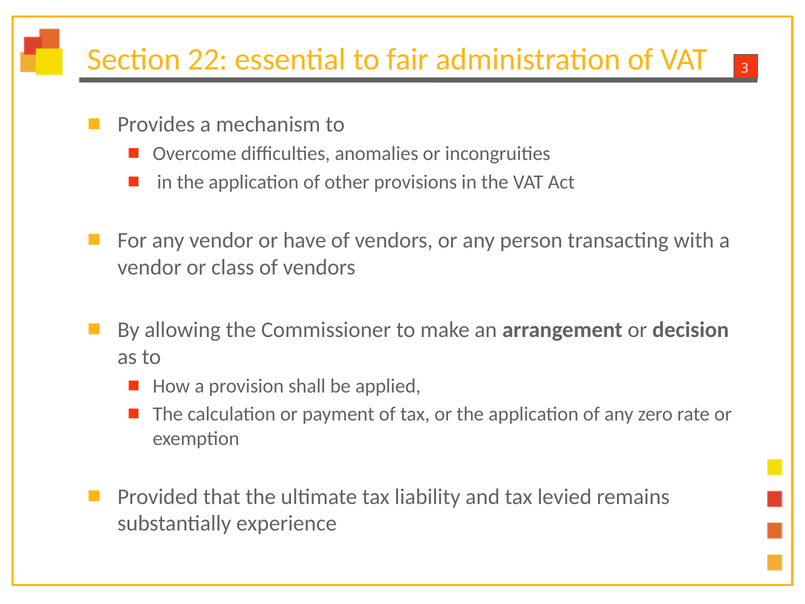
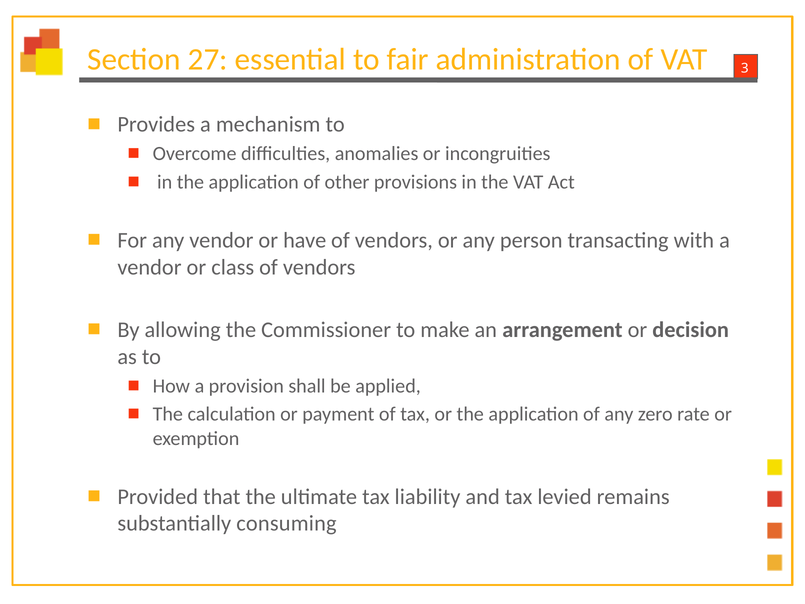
22: 22 -> 27
experience: experience -> consuming
